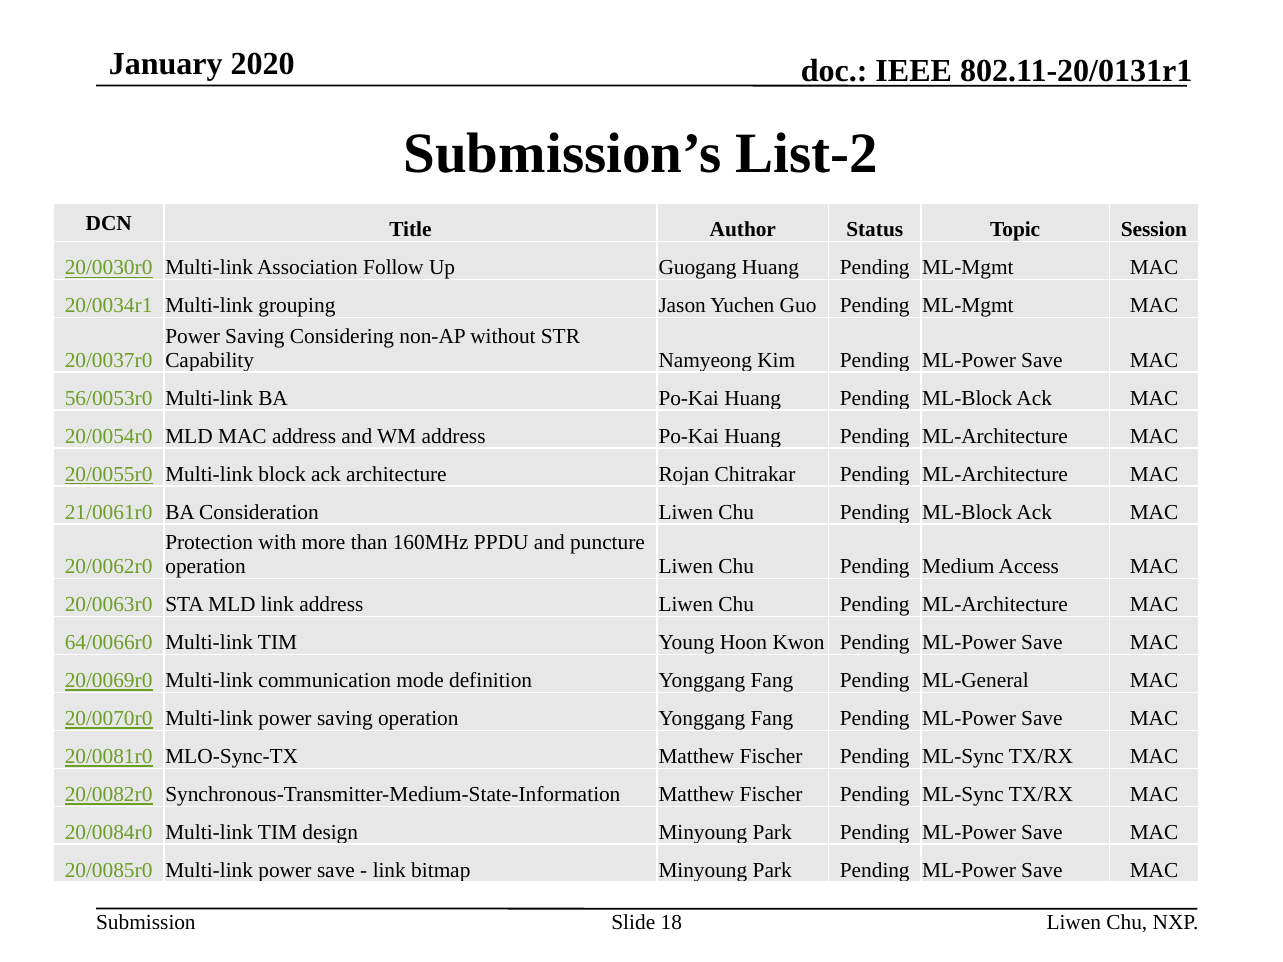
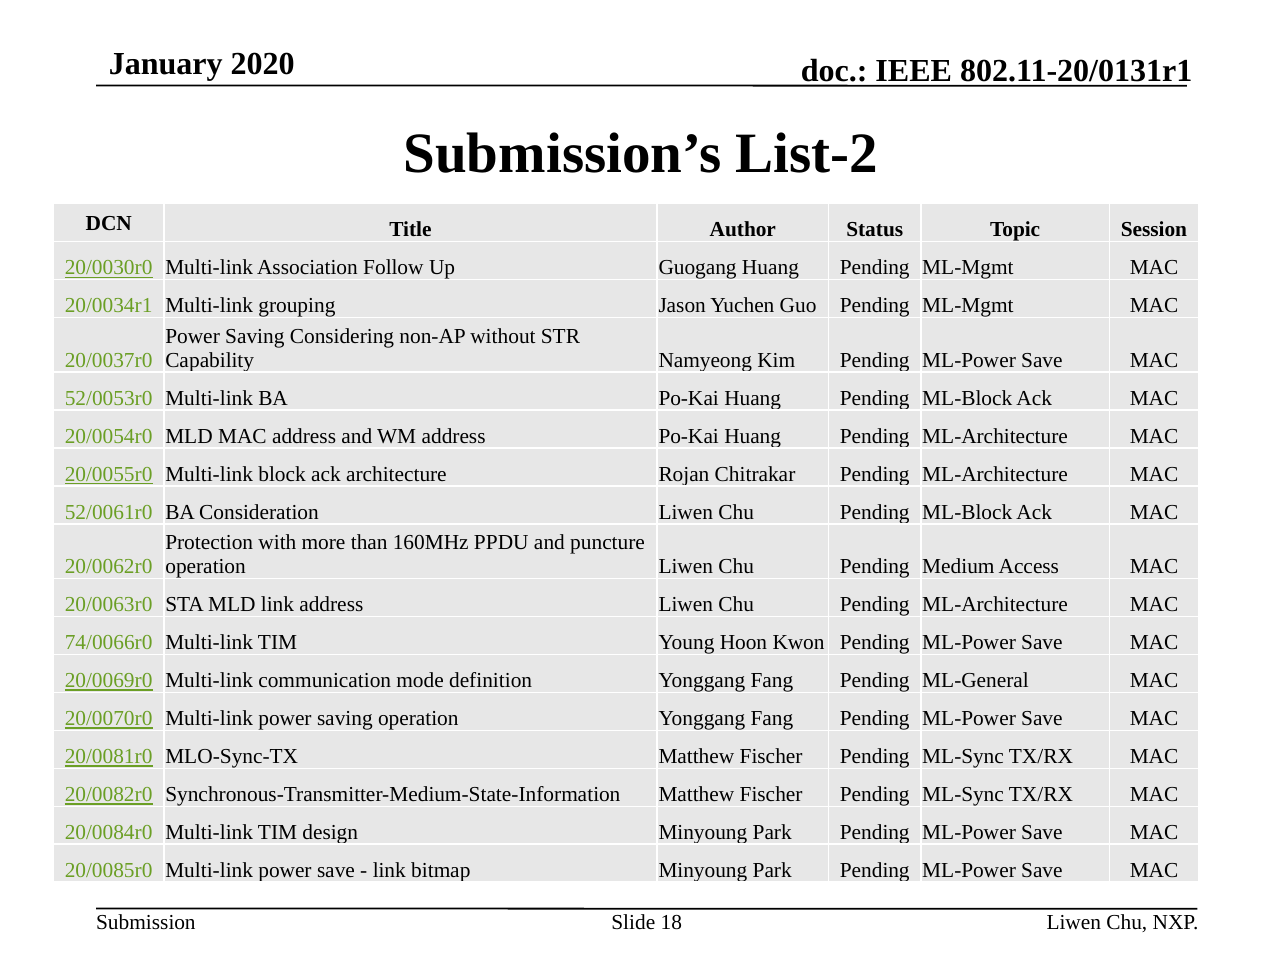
56/0053r0: 56/0053r0 -> 52/0053r0
21/0061r0: 21/0061r0 -> 52/0061r0
64/0066r0: 64/0066r0 -> 74/0066r0
